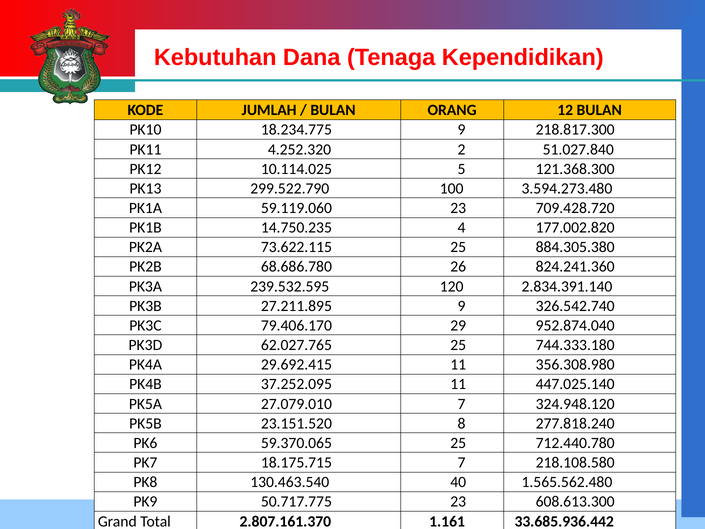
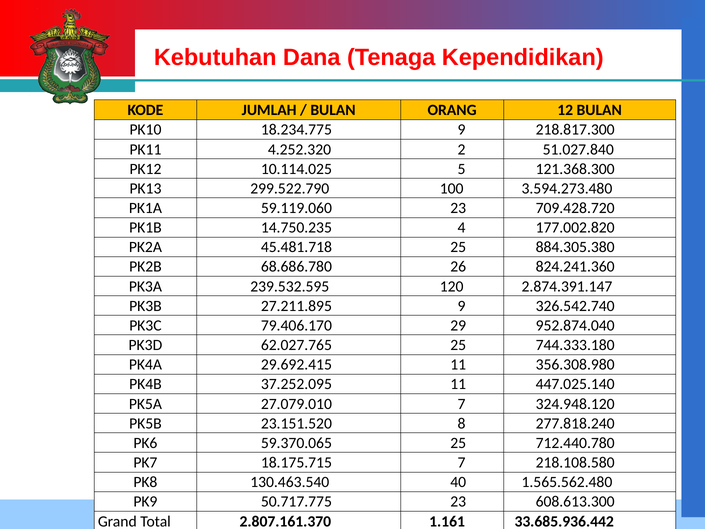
73.622.115: 73.622.115 -> 45.481.718
2.834.391.140: 2.834.391.140 -> 2.874.391.147
